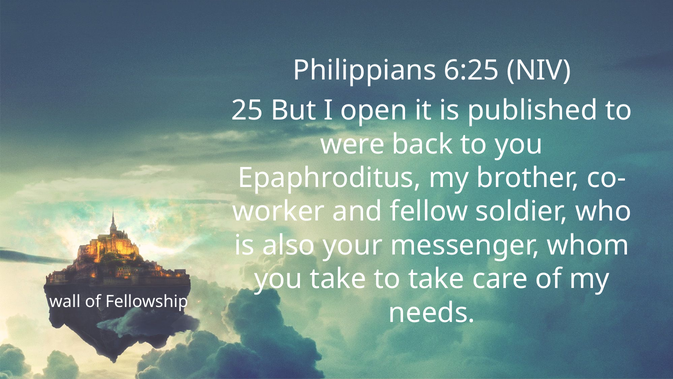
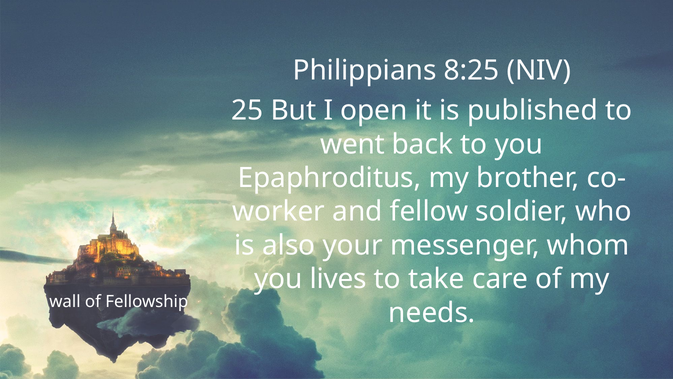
6:25: 6:25 -> 8:25
were: were -> went
you take: take -> lives
